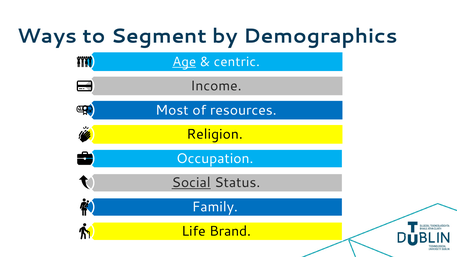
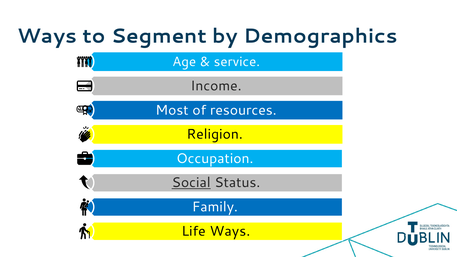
Age underline: present -> none
centric: centric -> service
Life Brand: Brand -> Ways
